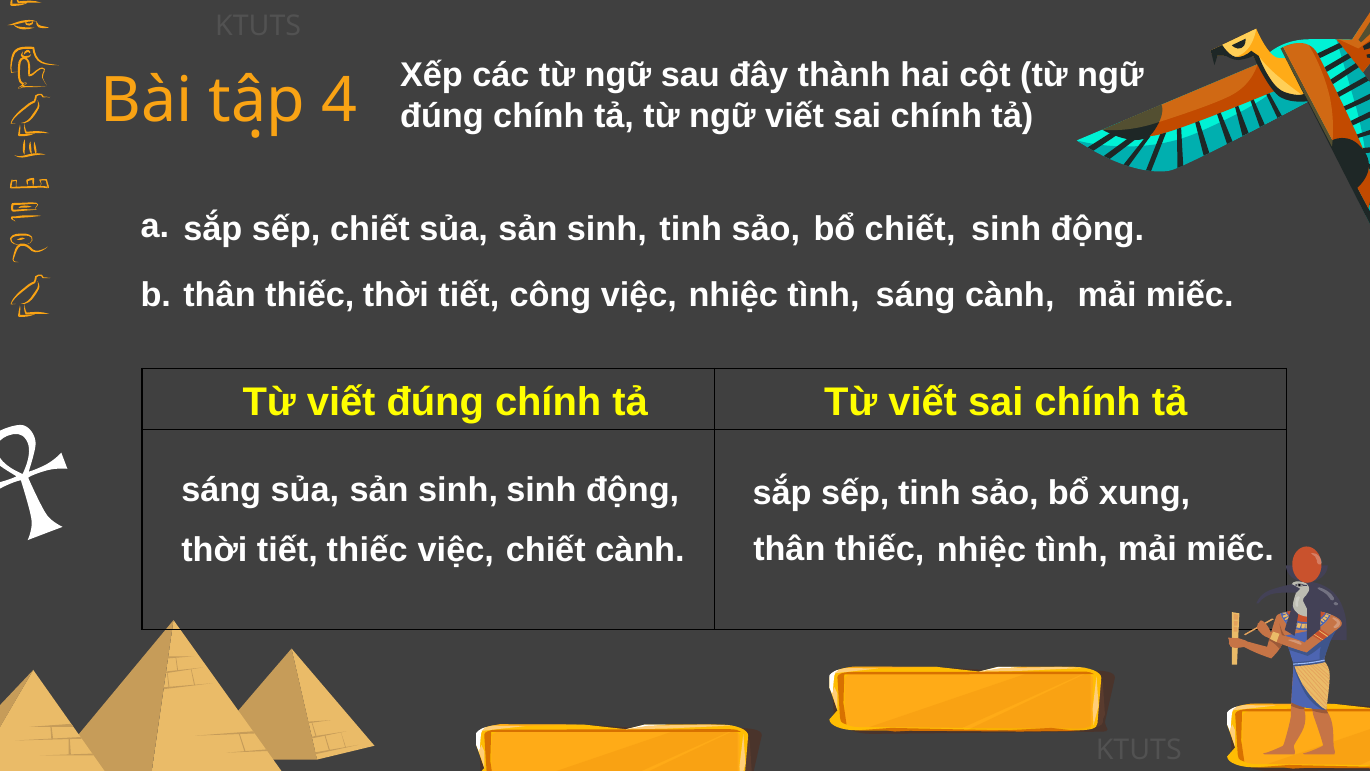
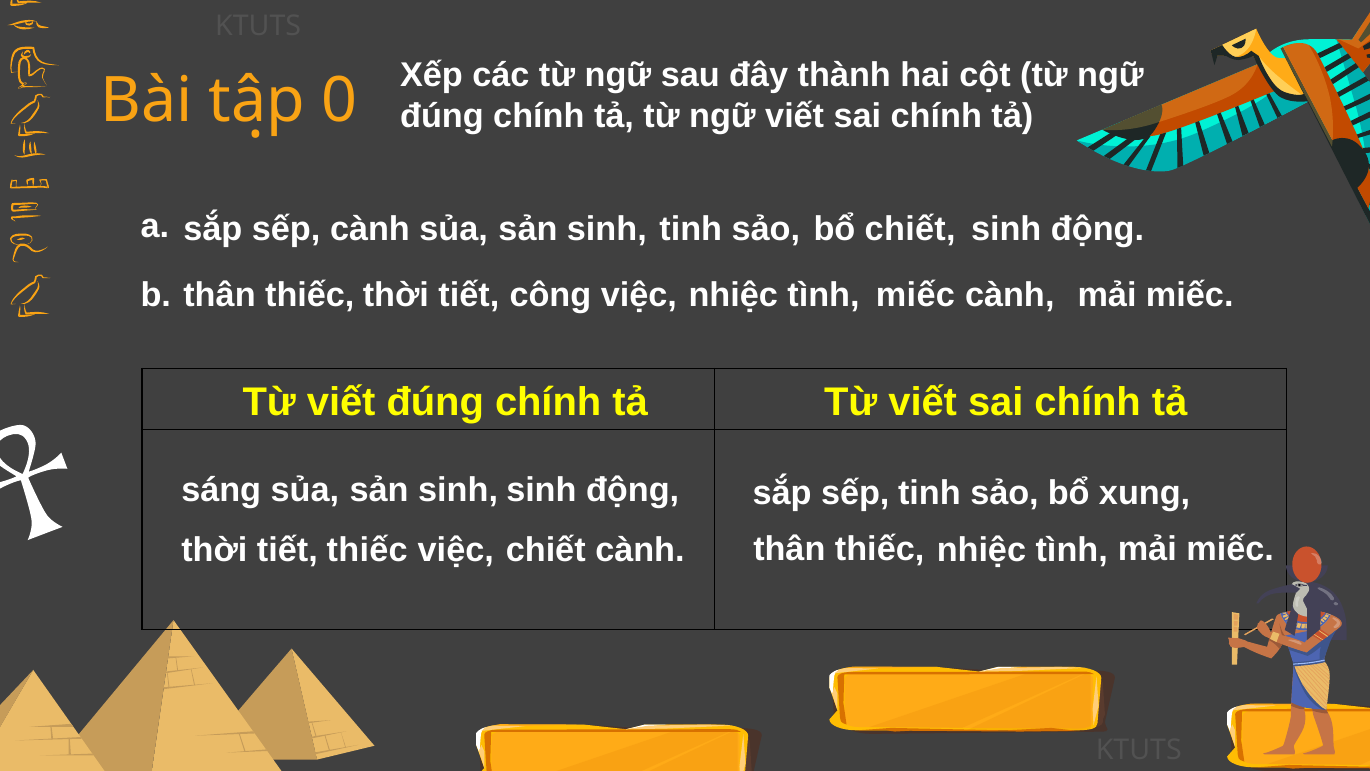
4: 4 -> 0
sếp chiết: chiết -> cành
sáng at (916, 295): sáng -> miếc
